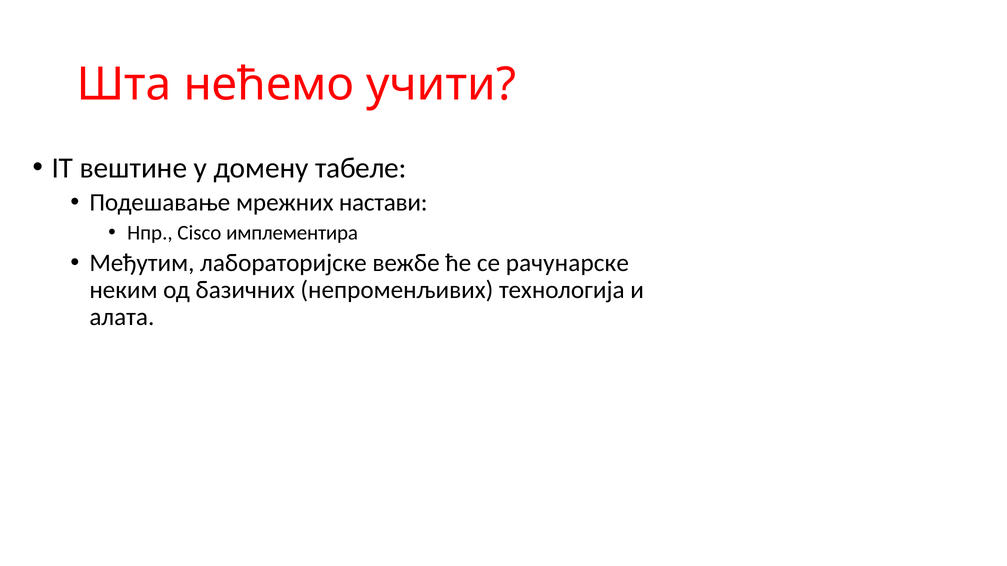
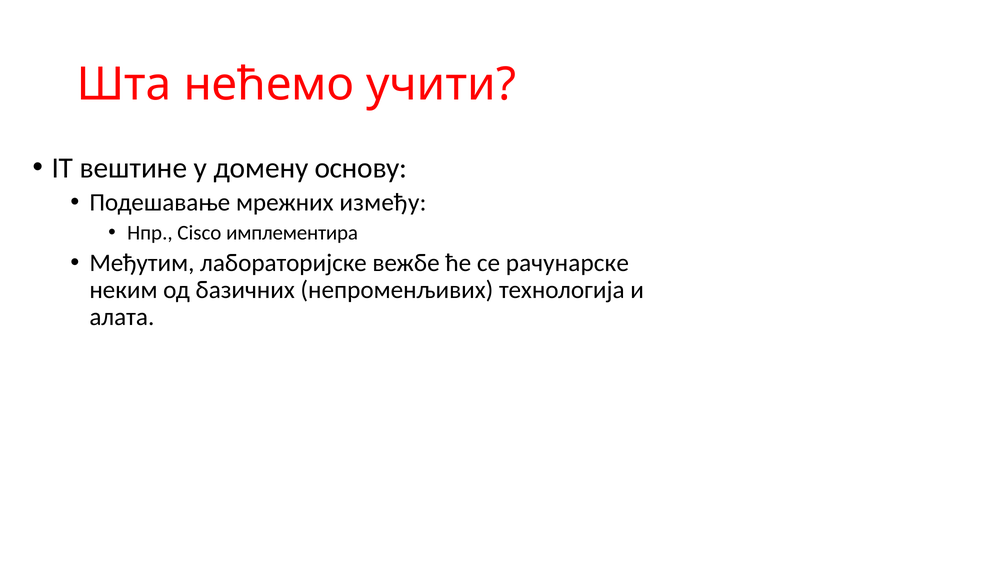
табеле: табеле -> основу
настави: настави -> између
